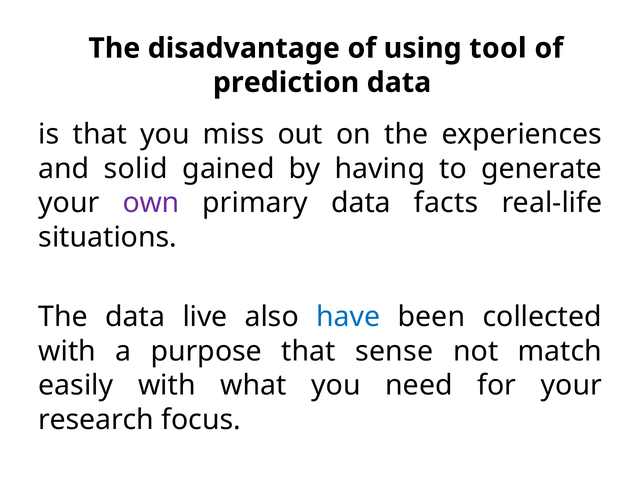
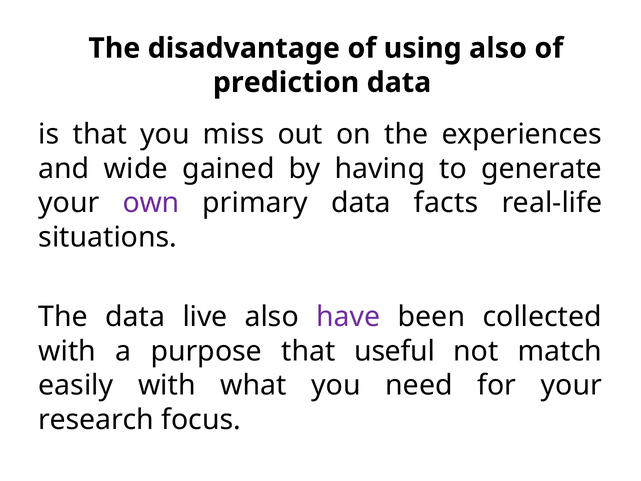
using tool: tool -> also
solid: solid -> wide
have colour: blue -> purple
sense: sense -> useful
